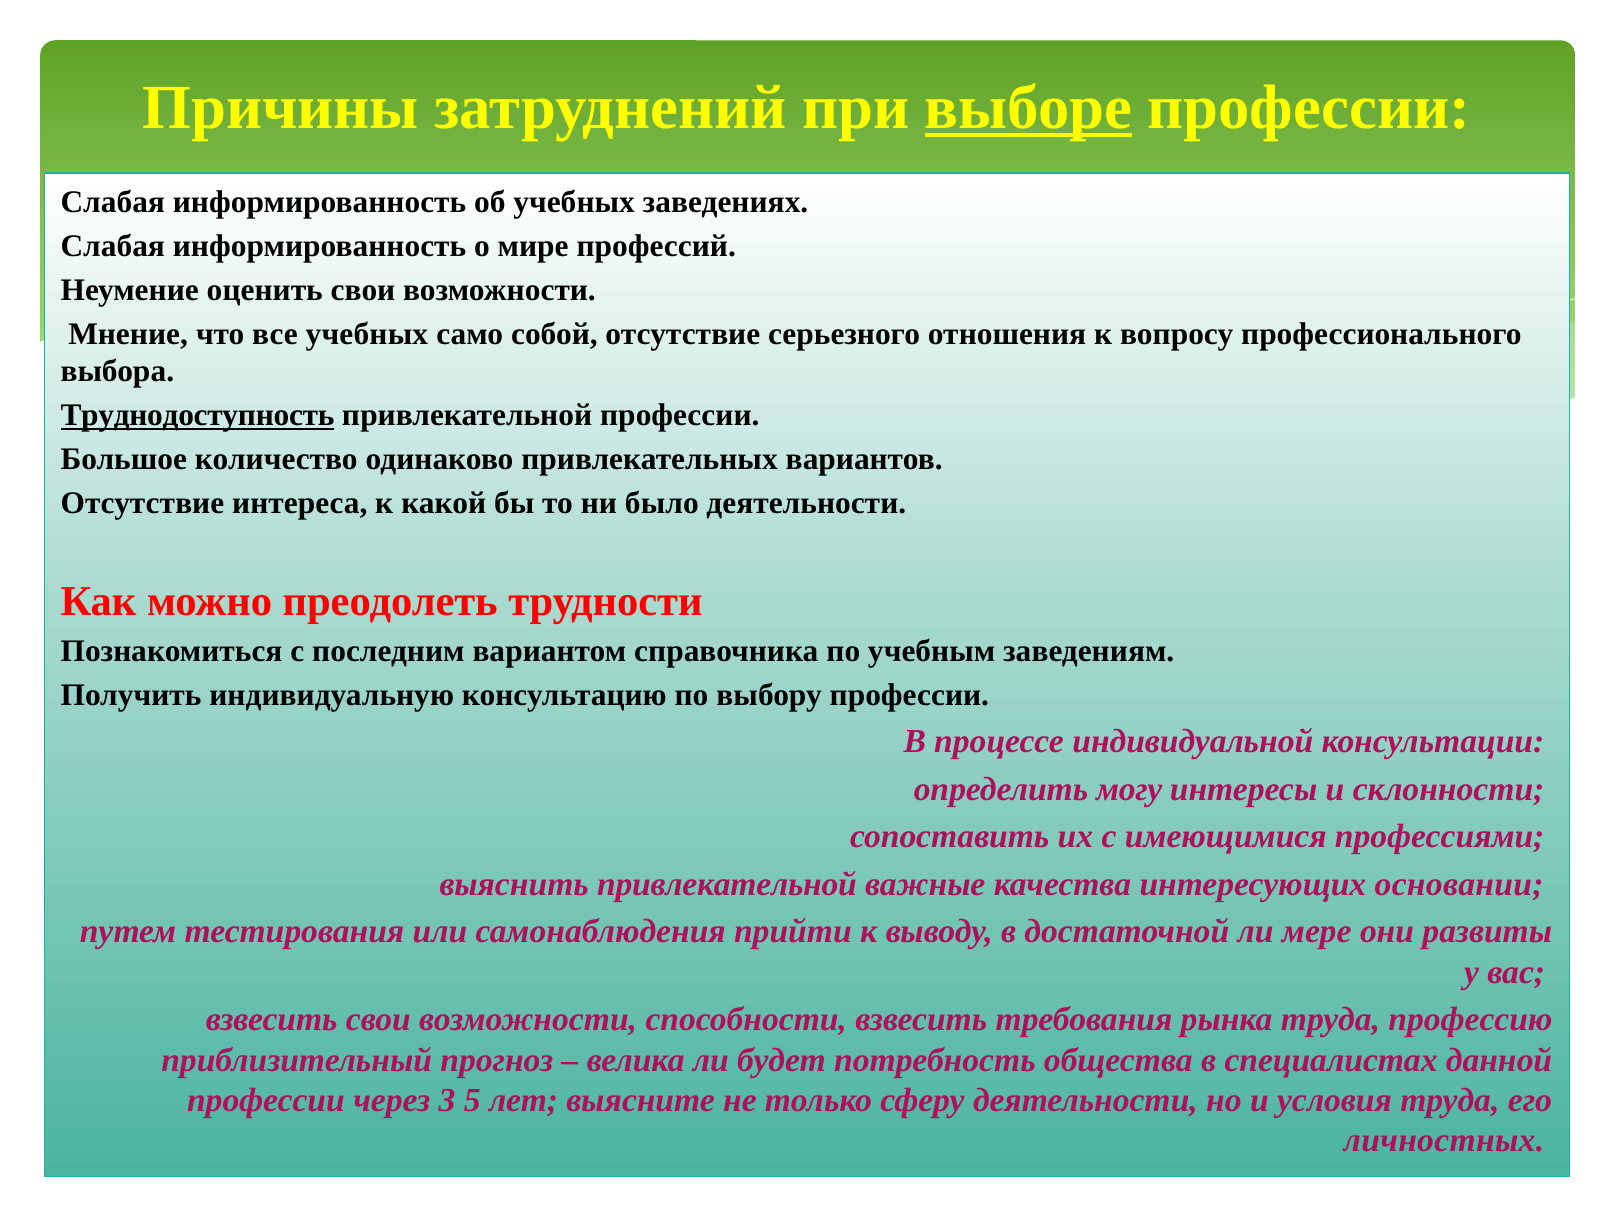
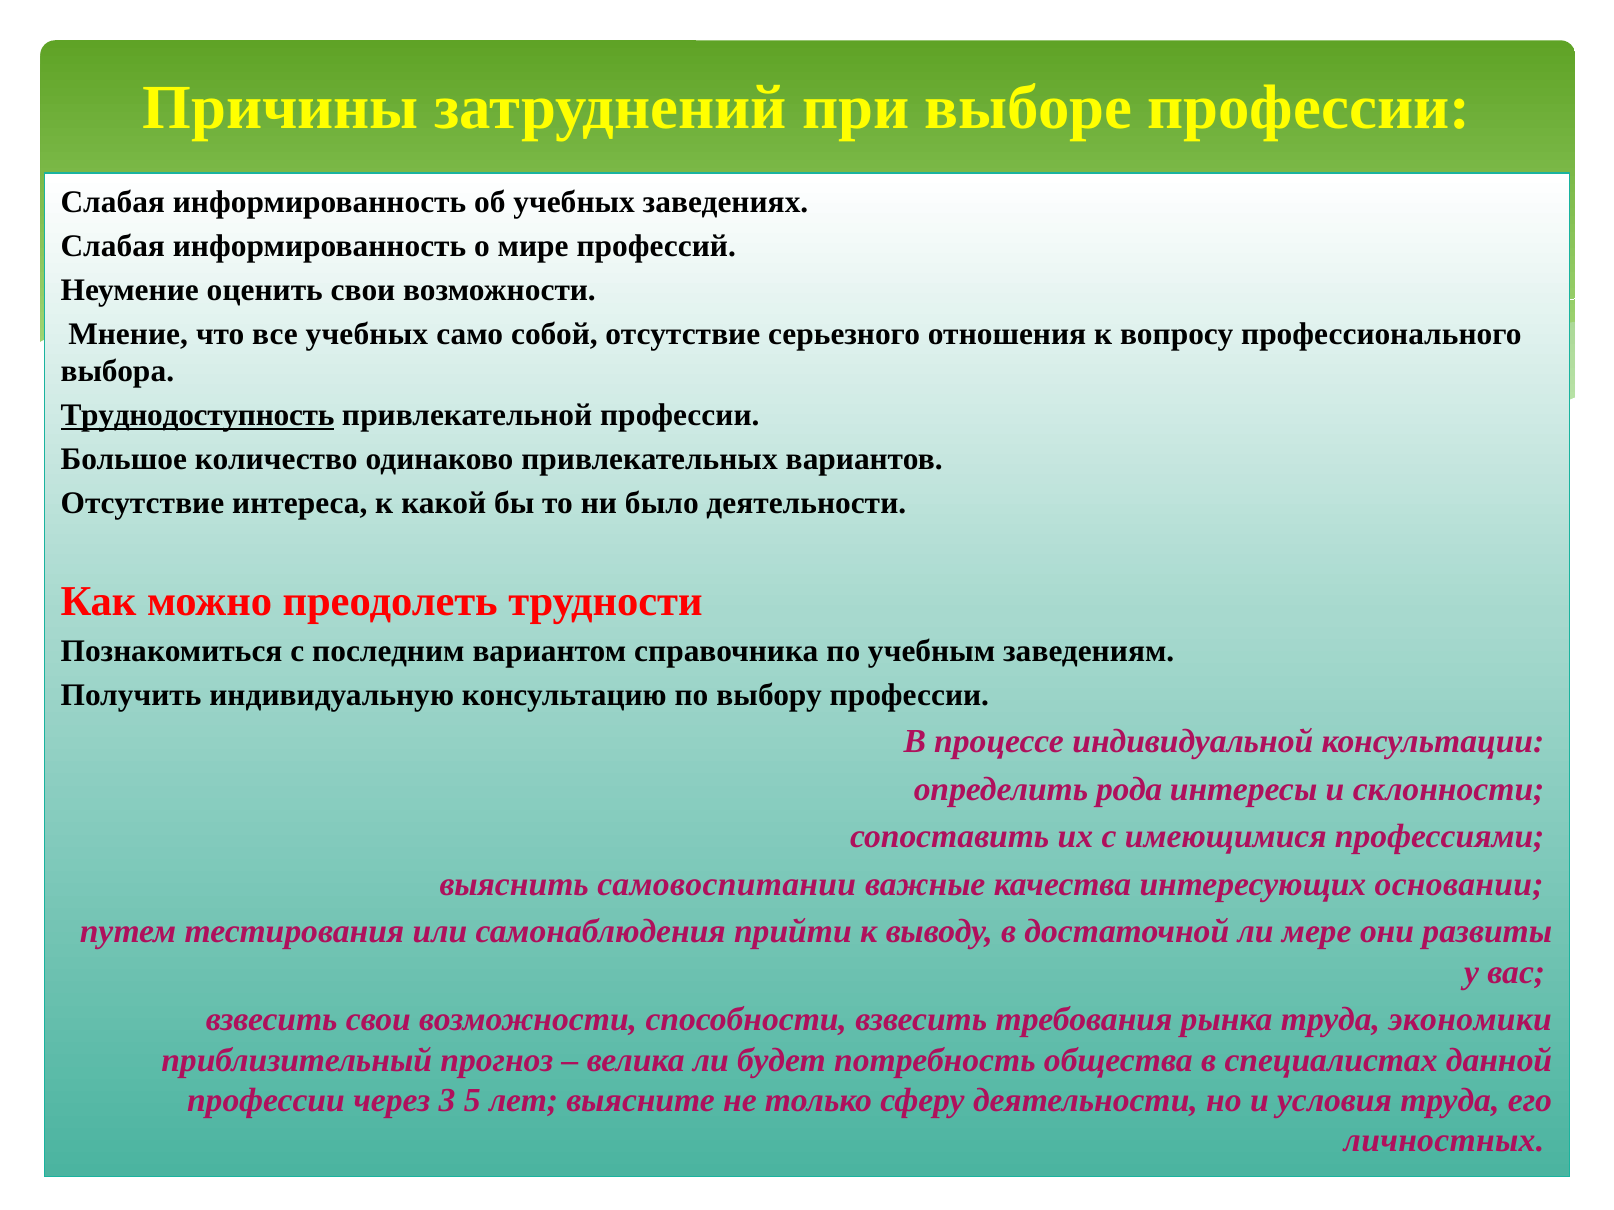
выборе underline: present -> none
могу: могу -> рода
выяснить привлекательной: привлекательной -> самовоспитании
профессию: профессию -> экономики
